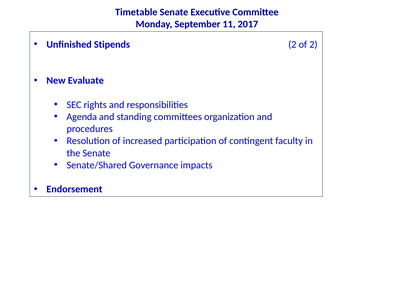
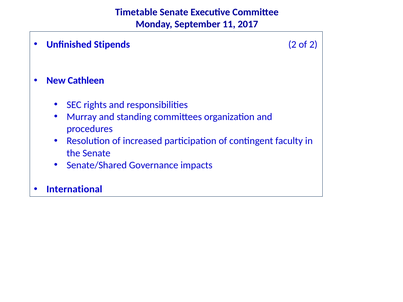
Evaluate: Evaluate -> Cathleen
Agenda: Agenda -> Murray
Endorsement: Endorsement -> International
